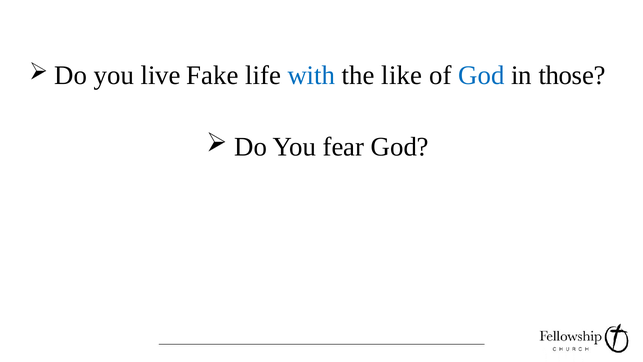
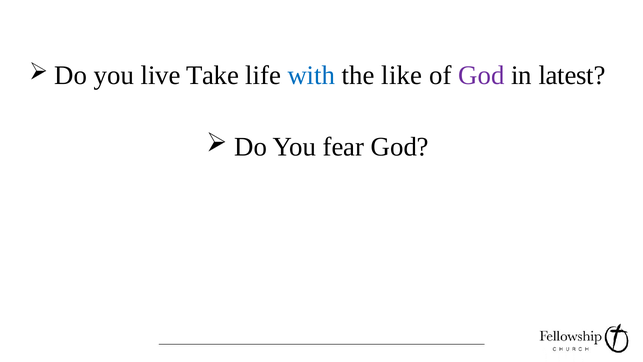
Fake: Fake -> Take
God at (481, 75) colour: blue -> purple
those: those -> latest
